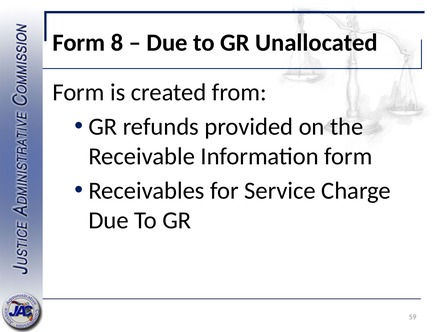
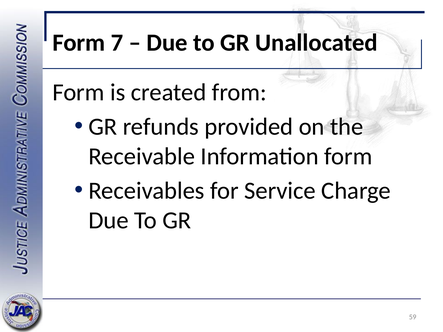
8: 8 -> 7
